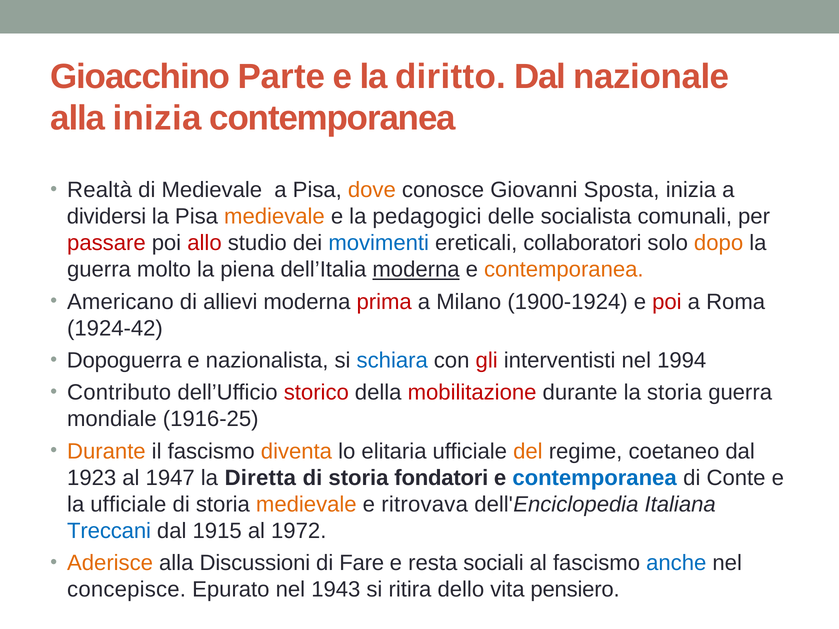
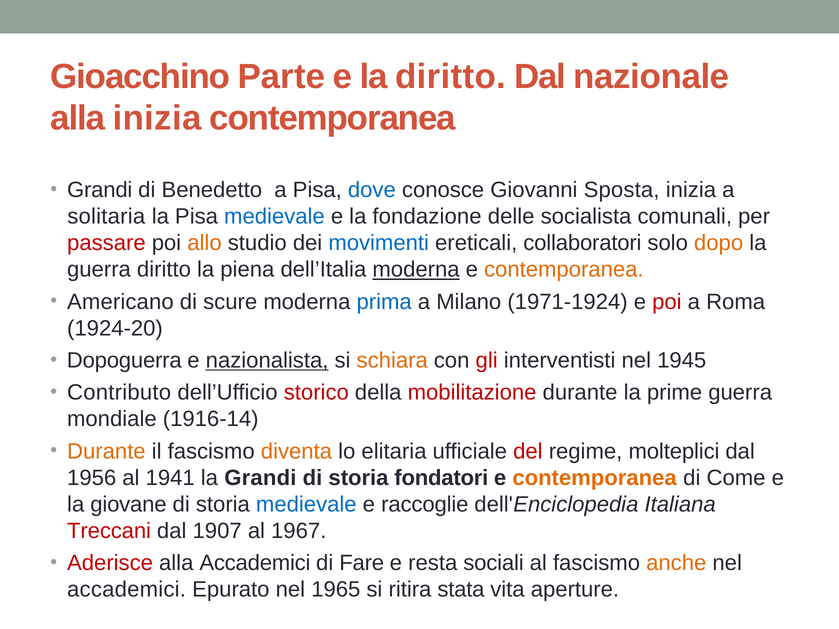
Realtà at (100, 190): Realtà -> Grandi
di Medievale: Medievale -> Benedetto
dove colour: orange -> blue
dividersi: dividersi -> solitaria
medievale at (274, 217) colour: orange -> blue
pedagogici: pedagogici -> fondazione
allo colour: red -> orange
guerra molto: molto -> diritto
allievi: allievi -> scure
prima colour: red -> blue
1900-1924: 1900-1924 -> 1971-1924
1924-42: 1924-42 -> 1924-20
nazionalista underline: none -> present
schiara colour: blue -> orange
1994: 1994 -> 1945
la storia: storia -> prime
1916-25: 1916-25 -> 1916-14
del colour: orange -> red
coetaneo: coetaneo -> molteplici
1923: 1923 -> 1956
1947: 1947 -> 1941
la Diretta: Diretta -> Grandi
contemporanea at (595, 478) colour: blue -> orange
Conte: Conte -> Come
la ufficiale: ufficiale -> giovane
medievale at (306, 505) colour: orange -> blue
ritrovava: ritrovava -> raccoglie
Treccani colour: blue -> red
1915: 1915 -> 1907
1972: 1972 -> 1967
Aderisce colour: orange -> red
alla Discussioni: Discussioni -> Accademici
anche colour: blue -> orange
concepisce at (127, 590): concepisce -> accademici
1943: 1943 -> 1965
dello: dello -> stata
pensiero: pensiero -> aperture
